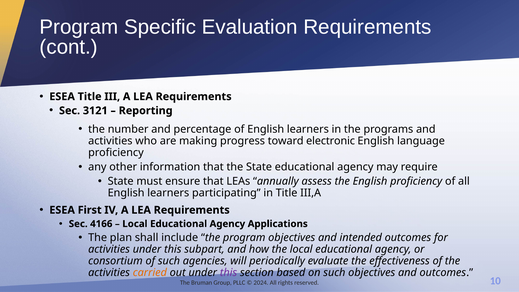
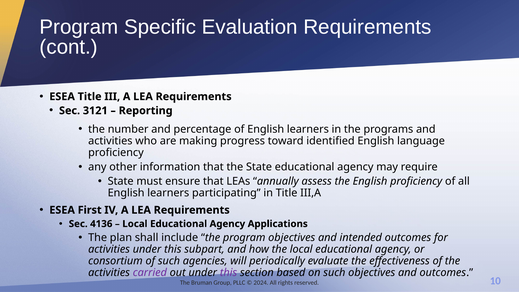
electronic: electronic -> identified
4166: 4166 -> 4136
carried colour: orange -> purple
